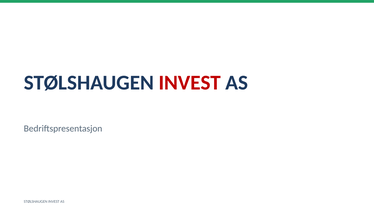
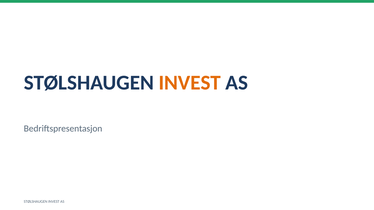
INVEST at (190, 83) colour: red -> orange
